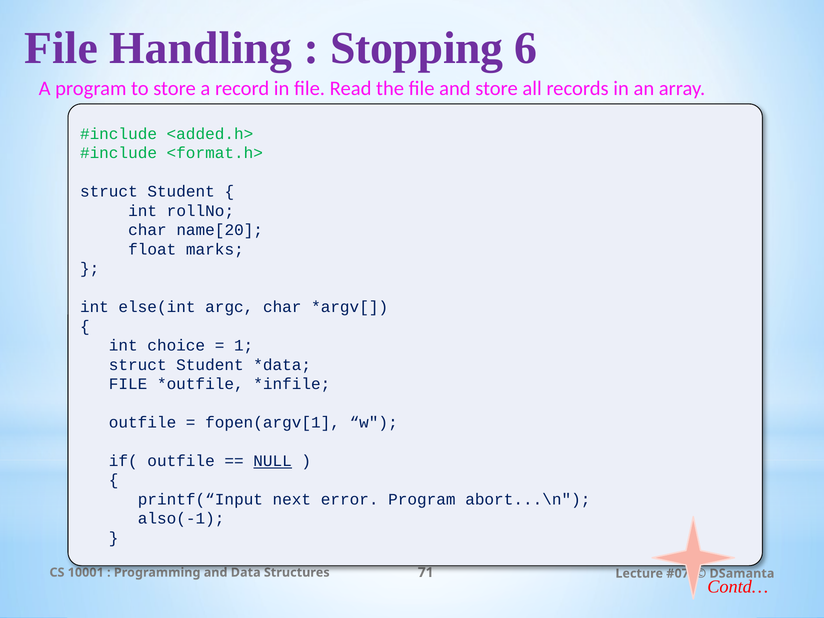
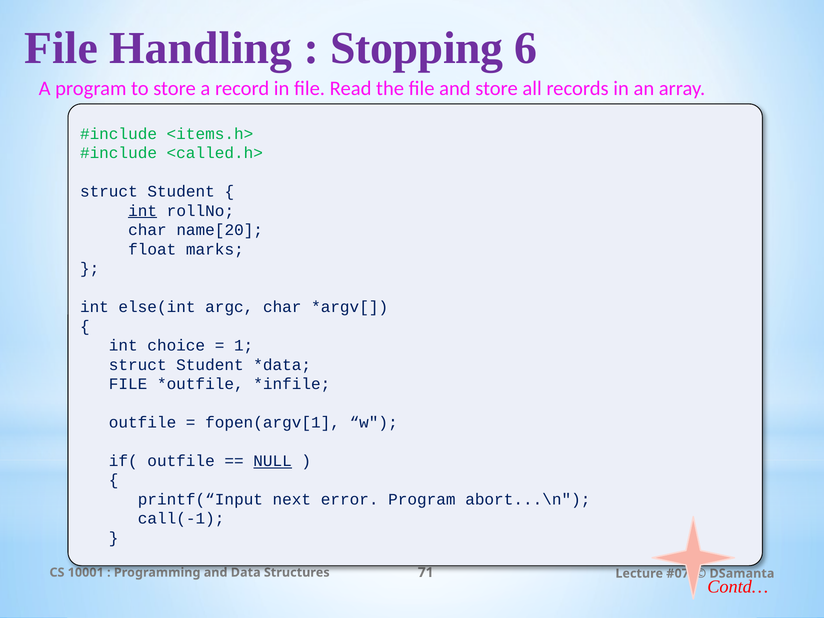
<added.h>: <added.h> -> <items.h>
<format.h>: <format.h> -> <called.h>
int at (143, 211) underline: none -> present
also(-1: also(-1 -> call(-1
